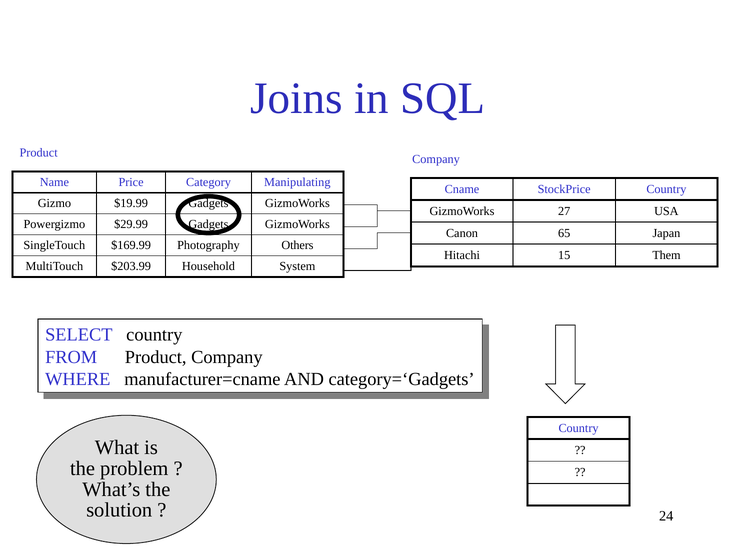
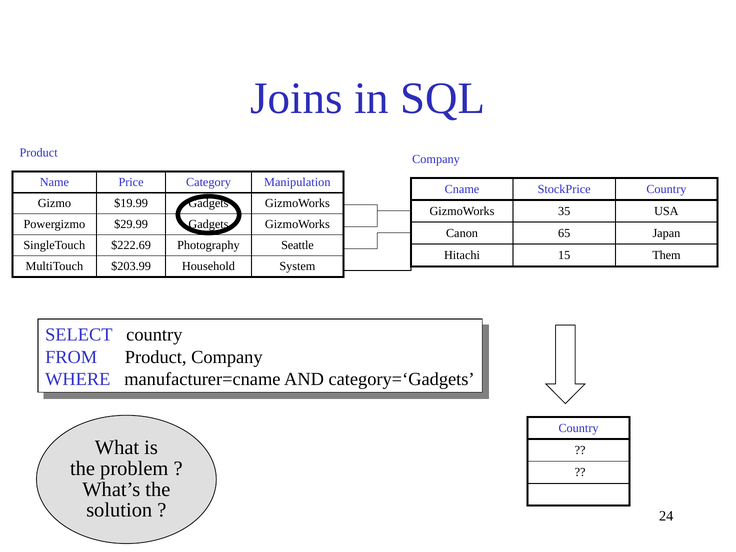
Manipulating: Manipulating -> Manipulation
27: 27 -> 35
$169.99: $169.99 -> $222.69
Others: Others -> Seattle
